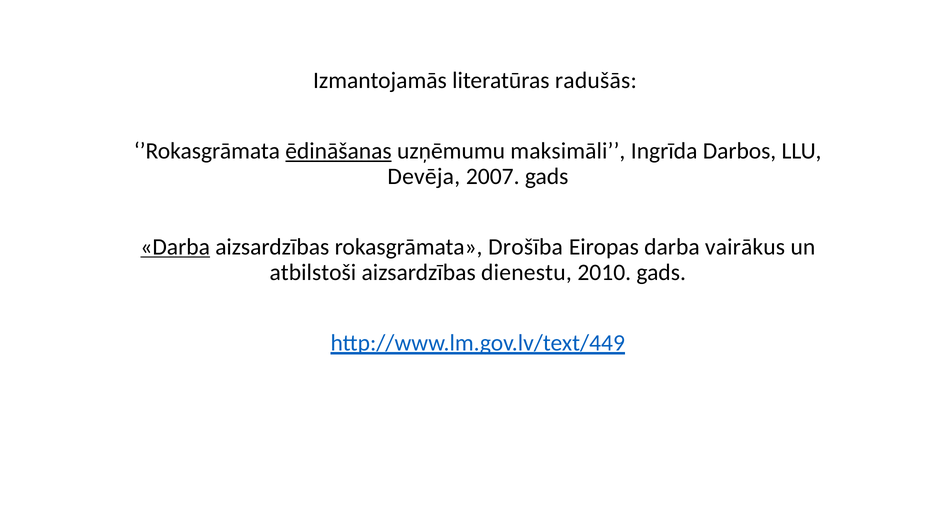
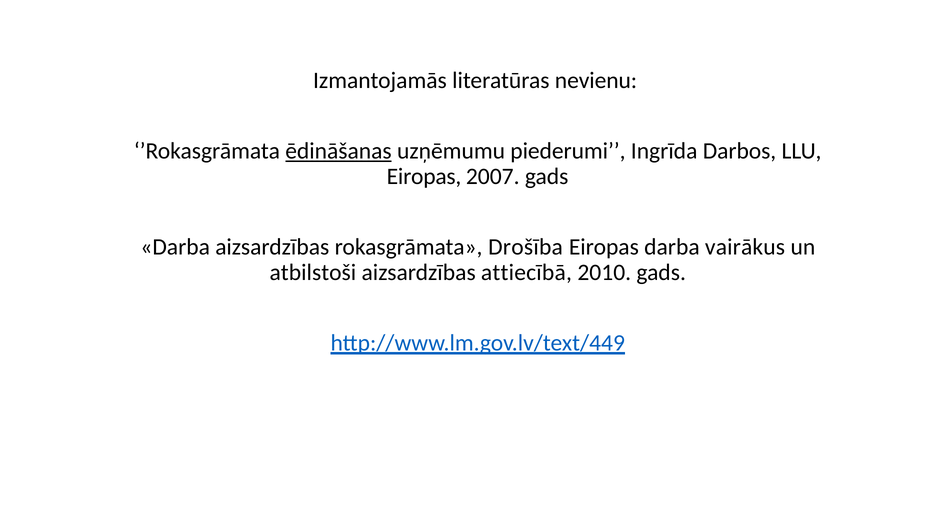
radušās: radušās -> nevienu
maksimāli: maksimāli -> piederumi
Devēja at (424, 176): Devēja -> Eiropas
Darba at (175, 247) underline: present -> none
dienestu: dienestu -> attiecībā
